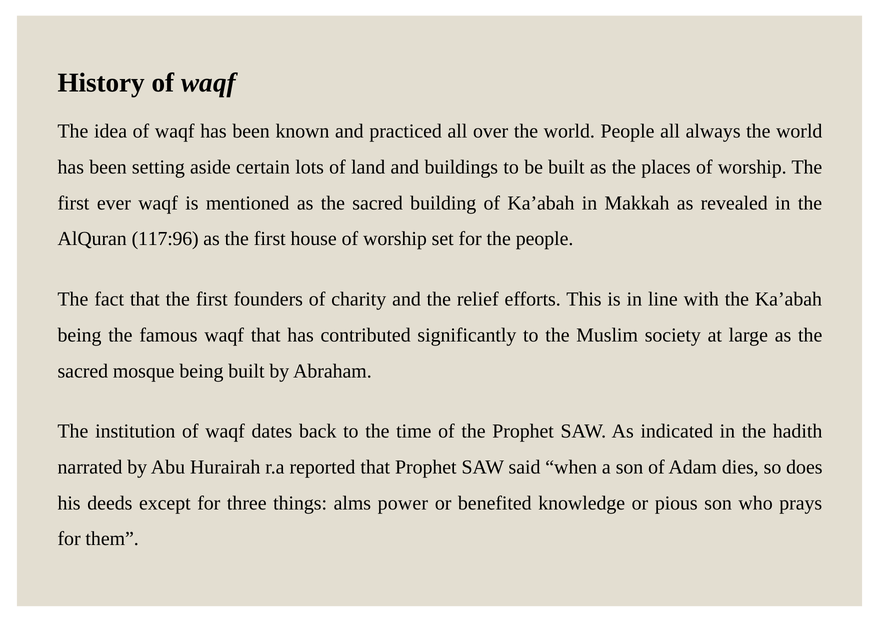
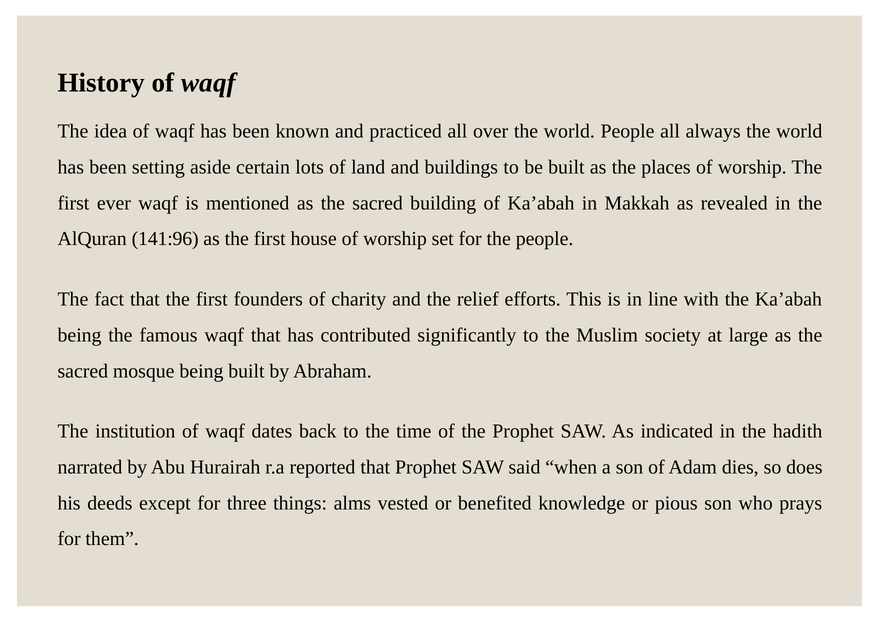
117:96: 117:96 -> 141:96
power: power -> vested
